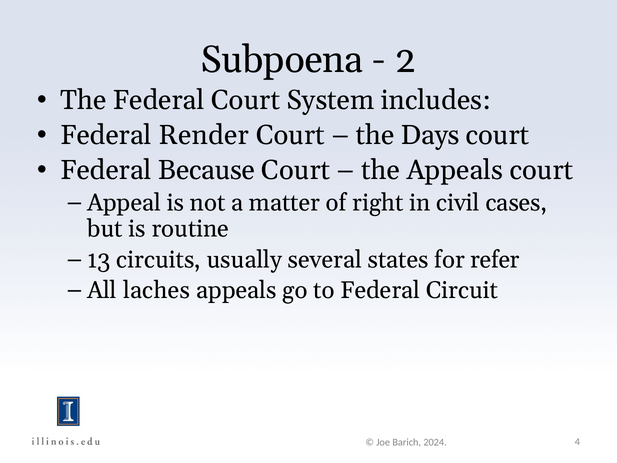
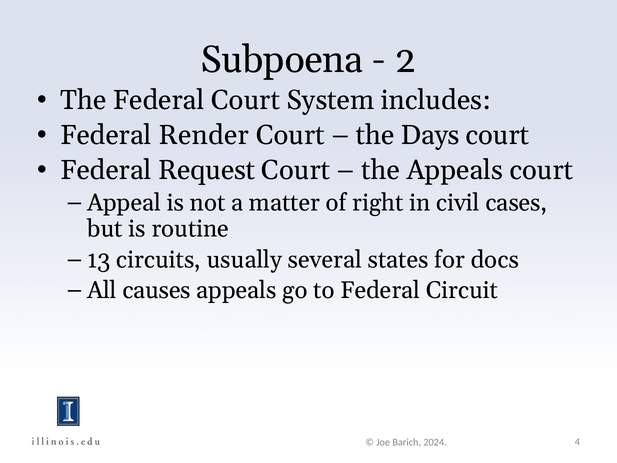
Because: Because -> Request
refer: refer -> docs
laches: laches -> causes
